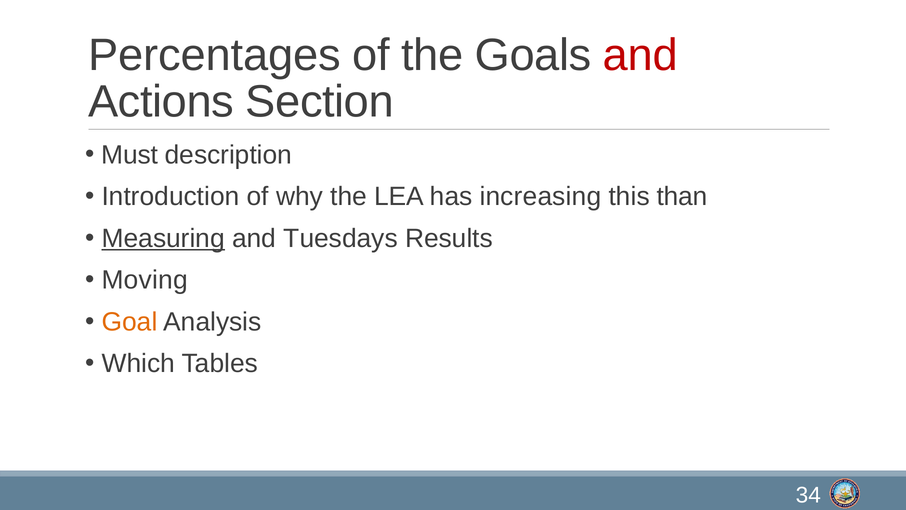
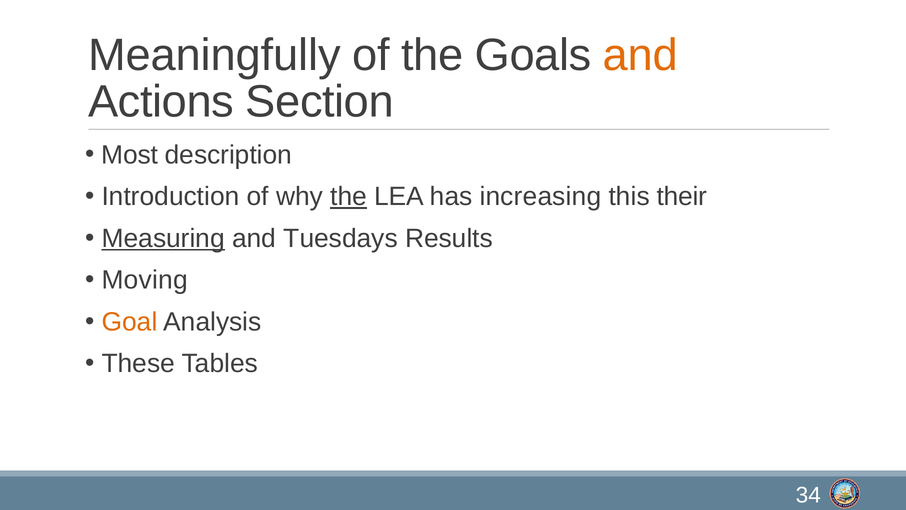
Percentages: Percentages -> Meaningfully
and at (640, 55) colour: red -> orange
Must: Must -> Most
the at (349, 196) underline: none -> present
than: than -> their
Which: Which -> These
